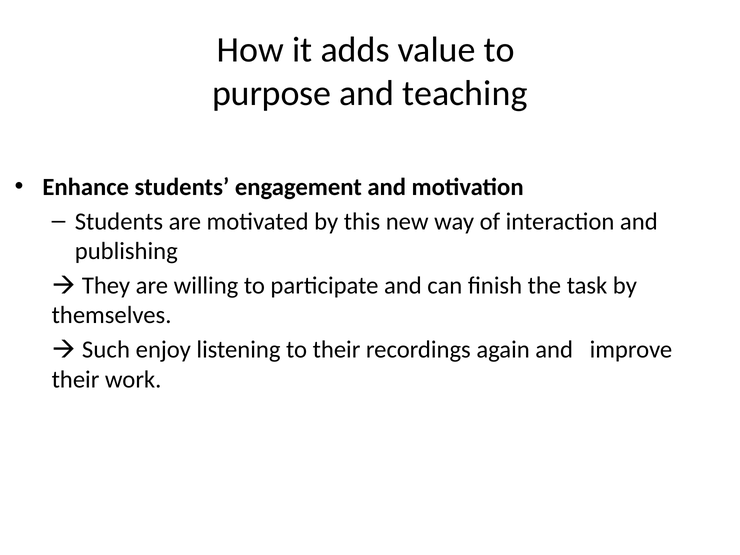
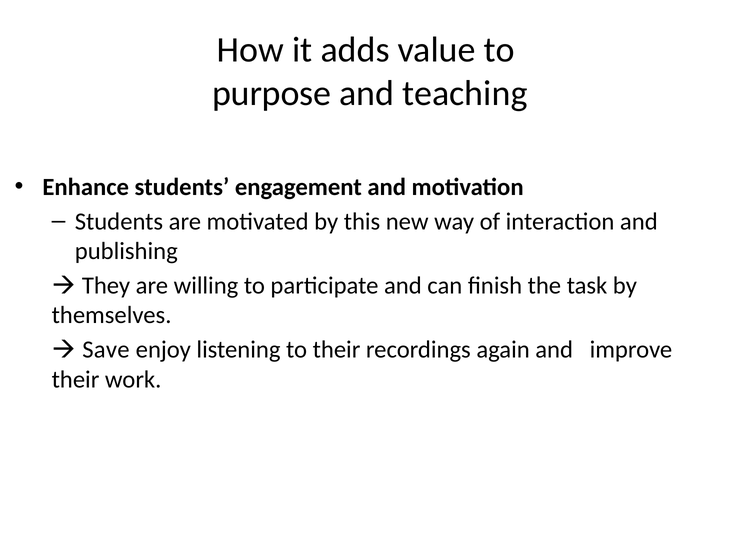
Such: Such -> Save
